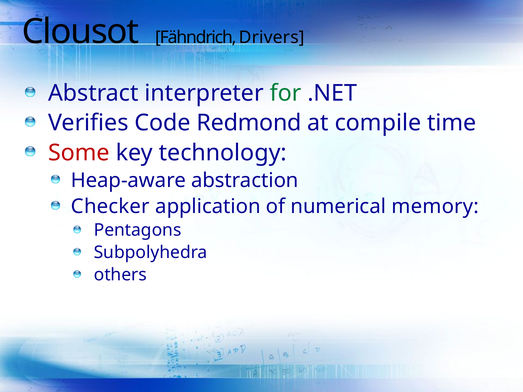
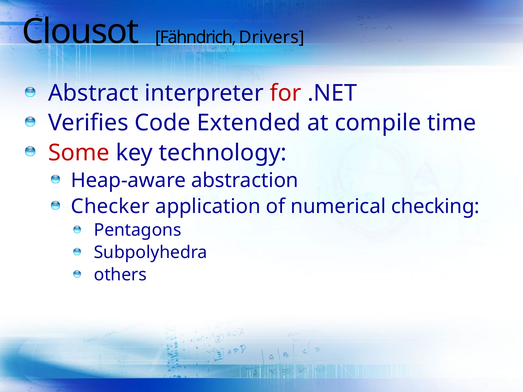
for colour: green -> red
Redmond: Redmond -> Extended
memory: memory -> checking
